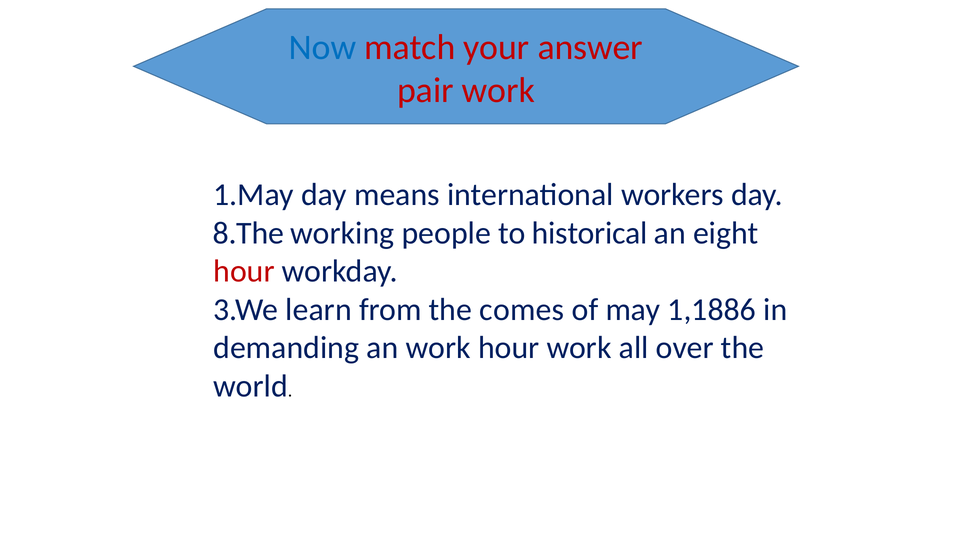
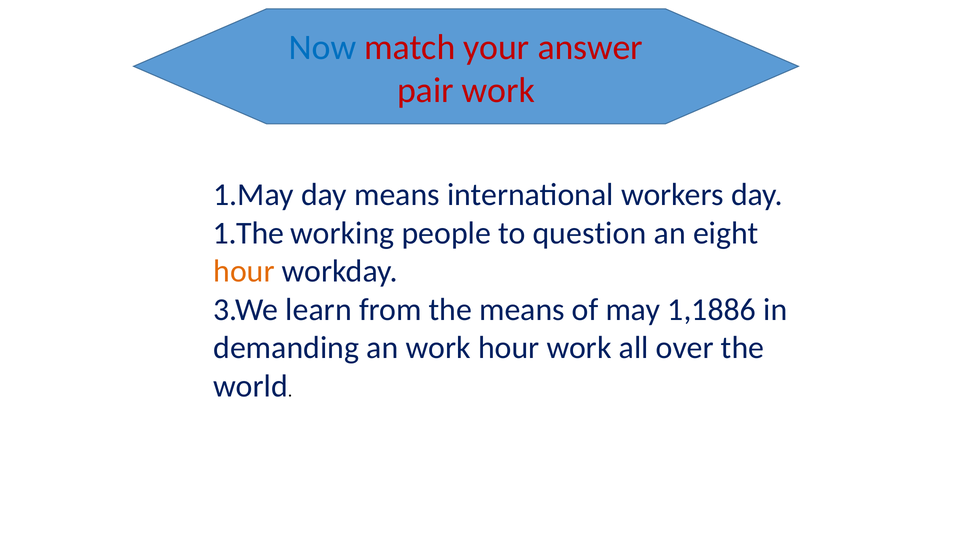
8.The: 8.The -> 1.The
historical: historical -> question
hour at (244, 271) colour: red -> orange
the comes: comes -> means
